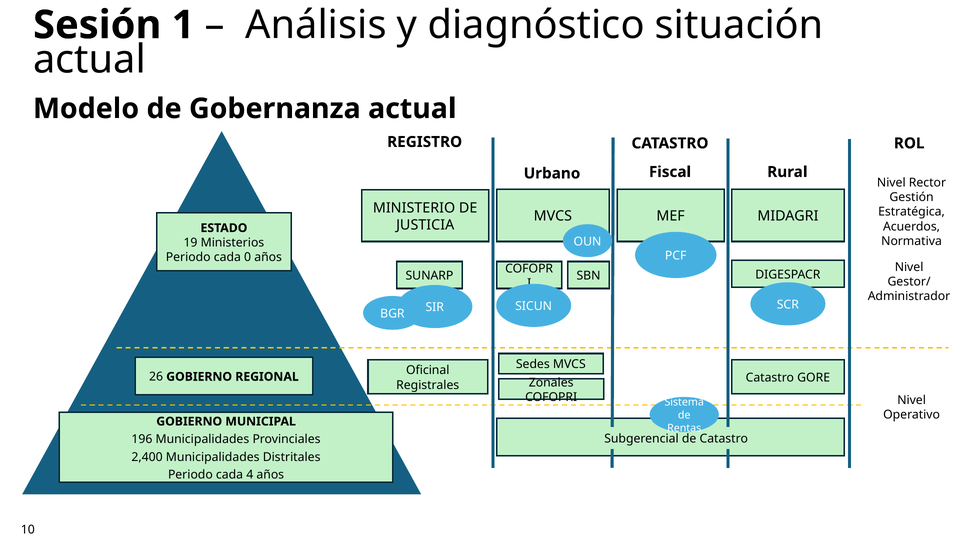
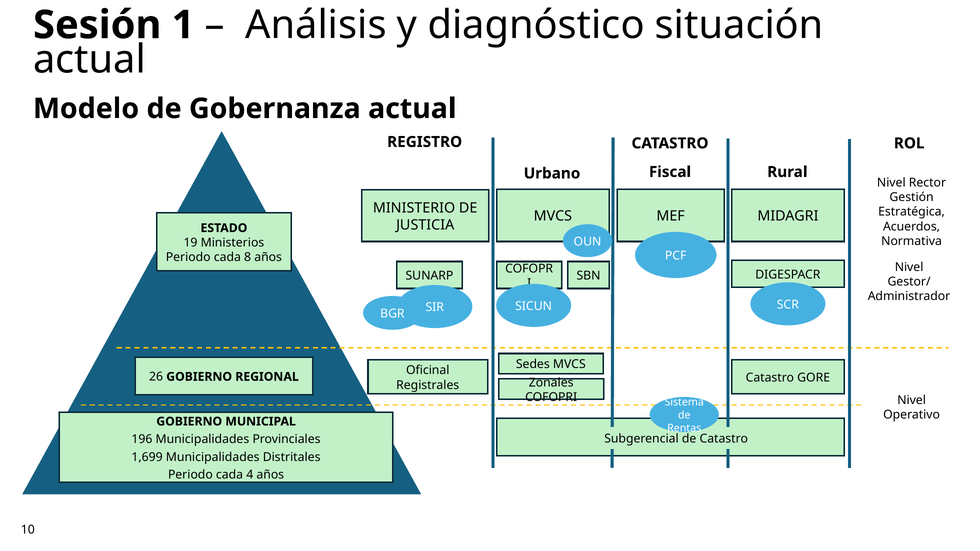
0: 0 -> 8
2,400: 2,400 -> 1,699
